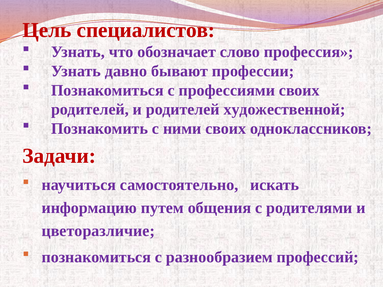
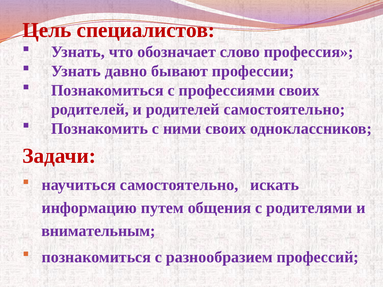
родителей художественной: художественной -> самостоятельно
цветоразличие: цветоразличие -> внимательным
